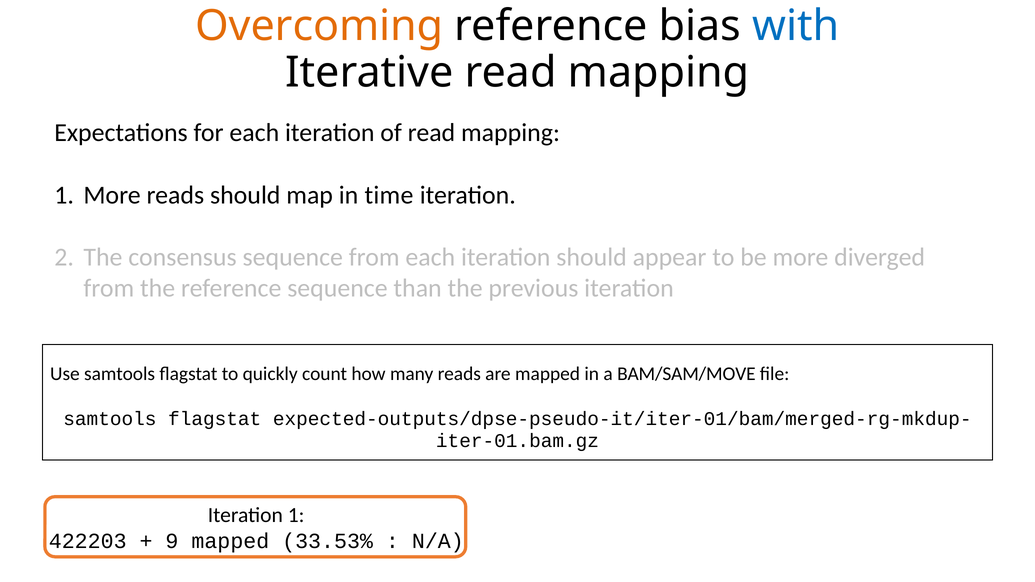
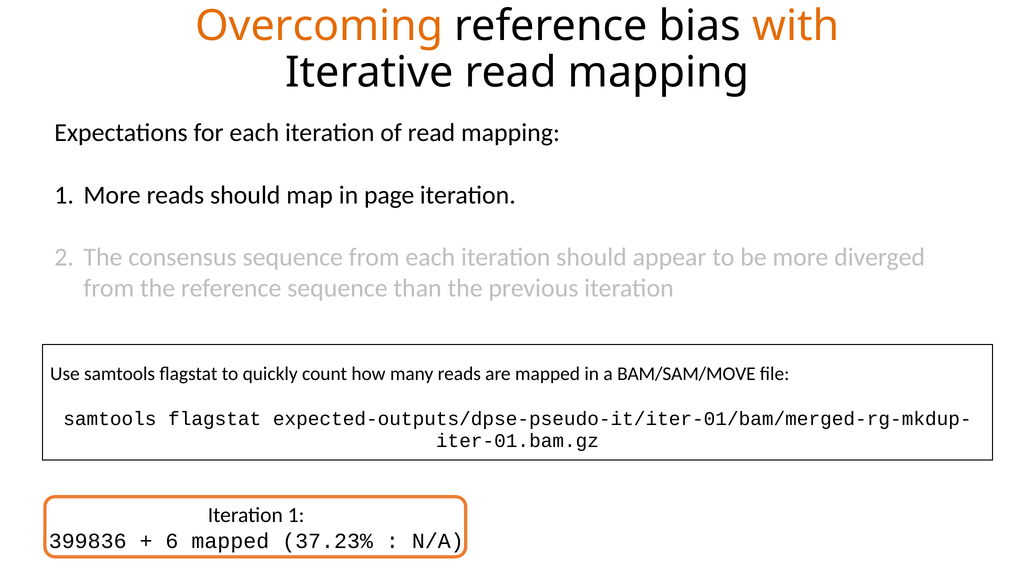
with colour: blue -> orange
time: time -> page
422203: 422203 -> 399836
9: 9 -> 6
33.53%: 33.53% -> 37.23%
